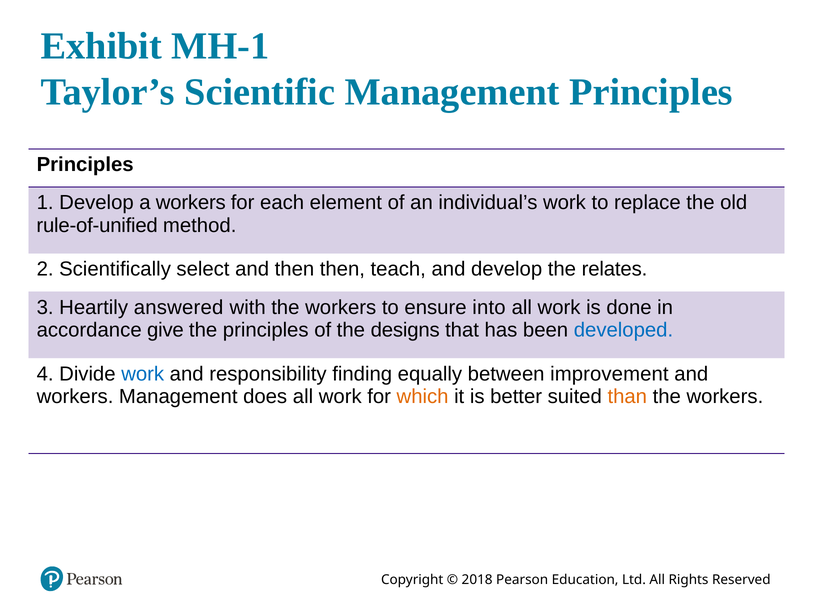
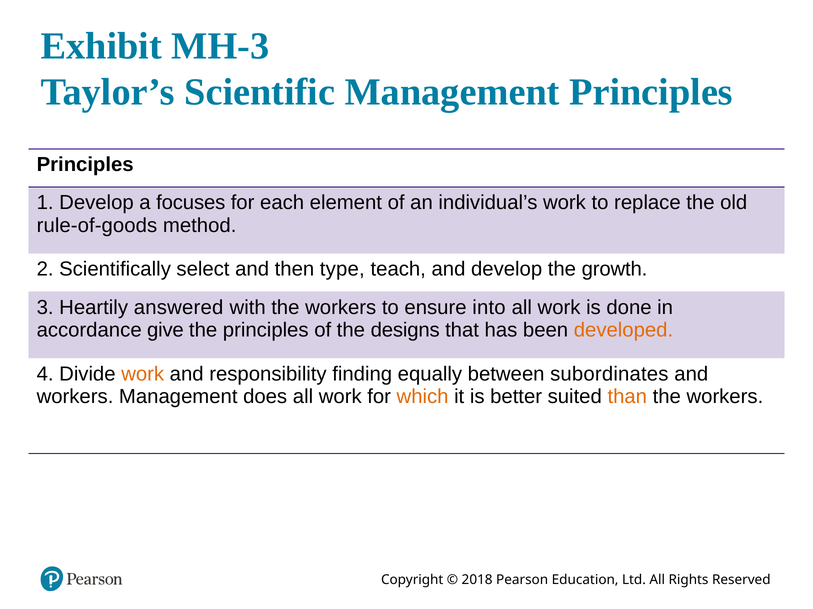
MH-1: MH-1 -> MH-3
a workers: workers -> focuses
rule-of-unified: rule-of-unified -> rule-of-goods
then then: then -> type
relates: relates -> growth
developed colour: blue -> orange
work at (143, 374) colour: blue -> orange
improvement: improvement -> subordinates
